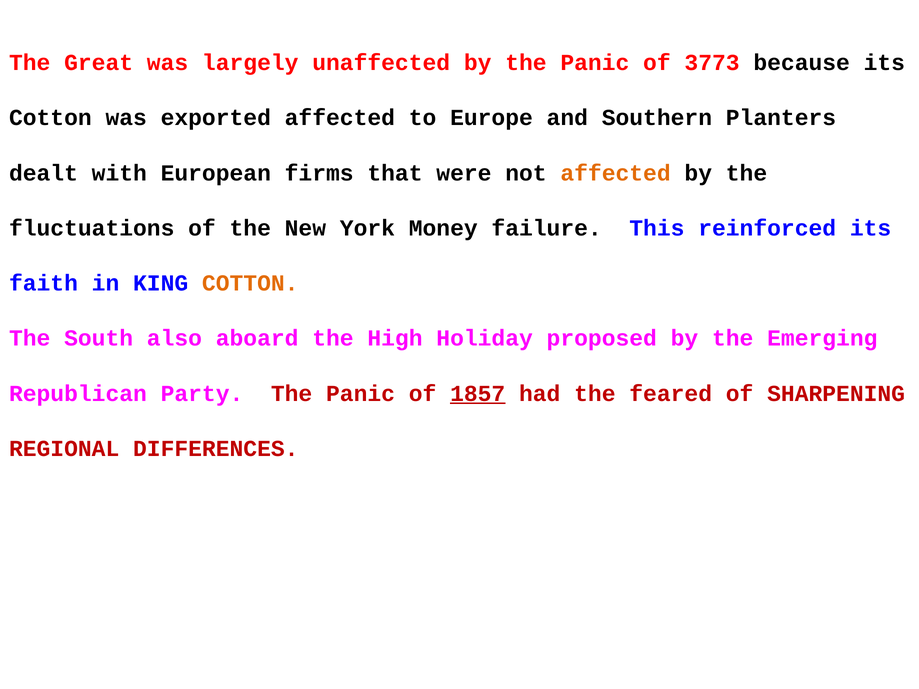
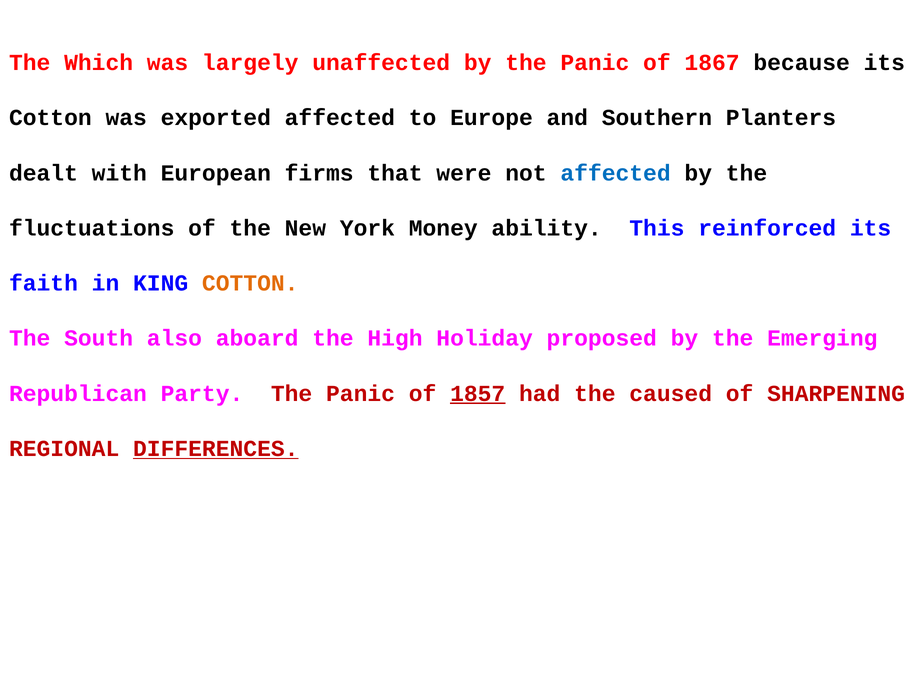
Great: Great -> Which
3773: 3773 -> 1867
affected at (616, 173) colour: orange -> blue
failure: failure -> ability
feared: feared -> caused
DIFFERENCES underline: none -> present
